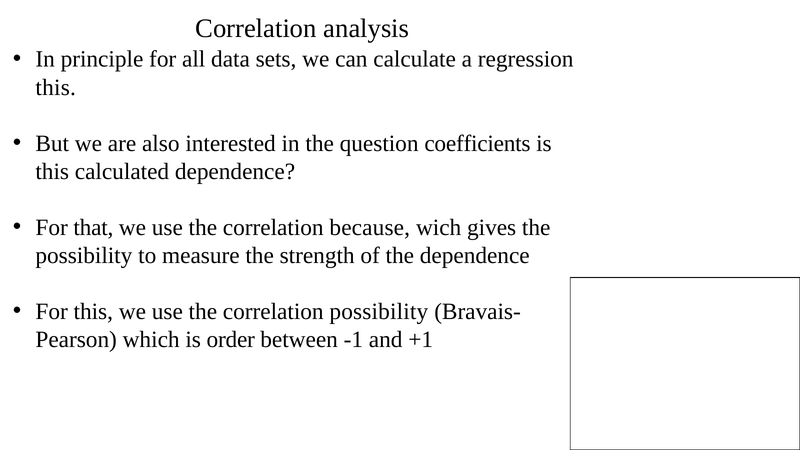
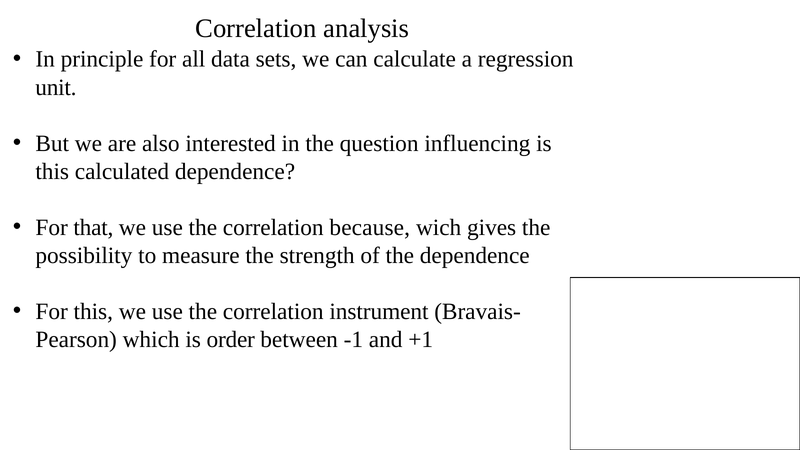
this at (56, 87): this -> unit
coefficients: coefficients -> influencing
correlation possibility: possibility -> instrument
